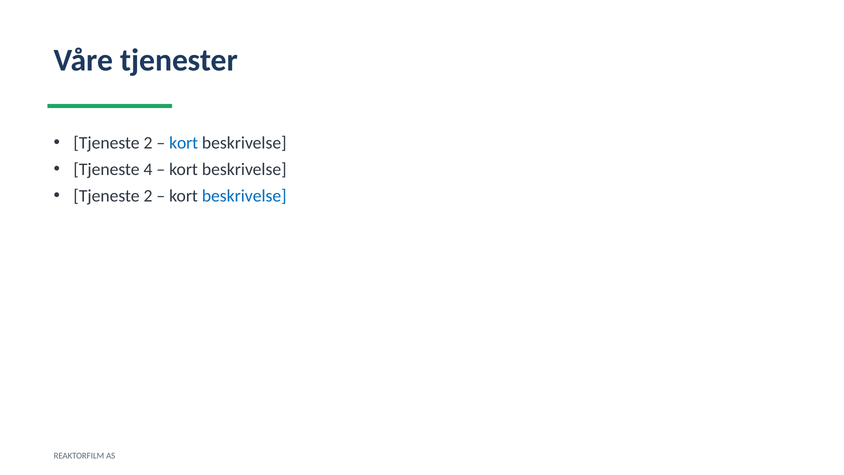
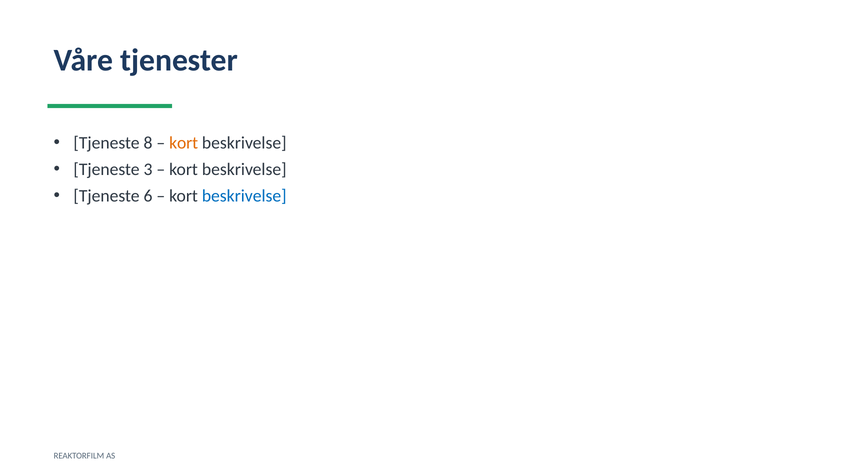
2 at (148, 143): 2 -> 8
kort at (184, 143) colour: blue -> orange
4: 4 -> 3
2 at (148, 196): 2 -> 6
